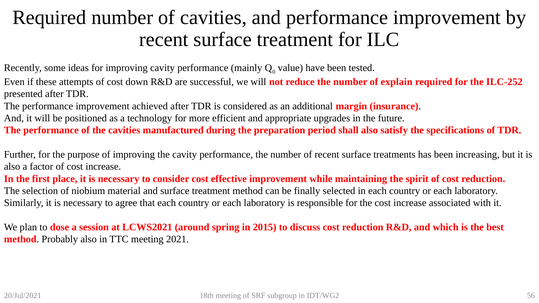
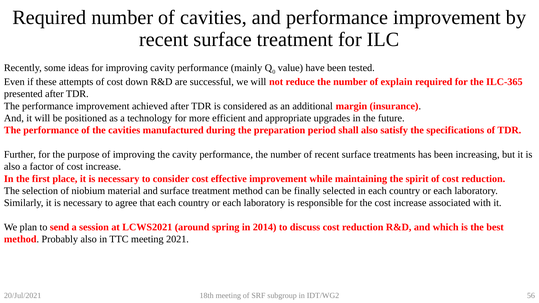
ILC-252: ILC-252 -> ILC-365
dose: dose -> send
2015: 2015 -> 2014
